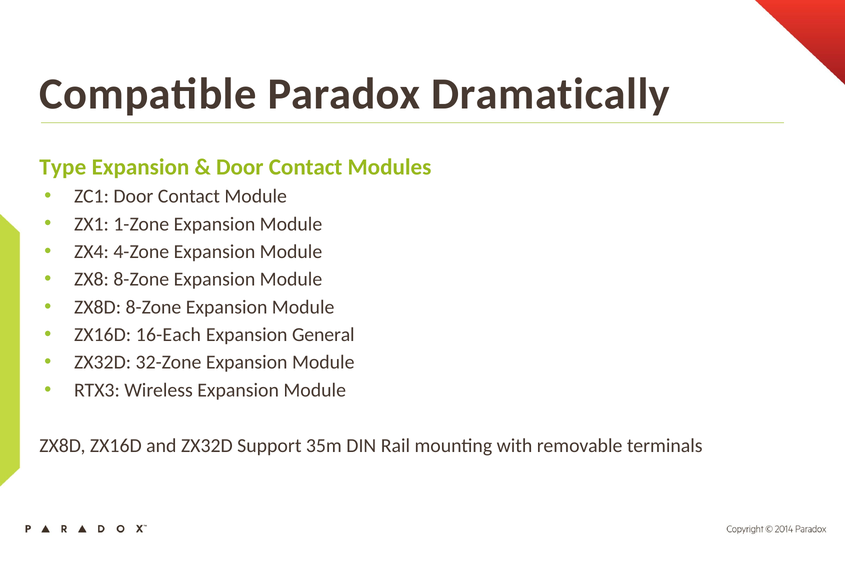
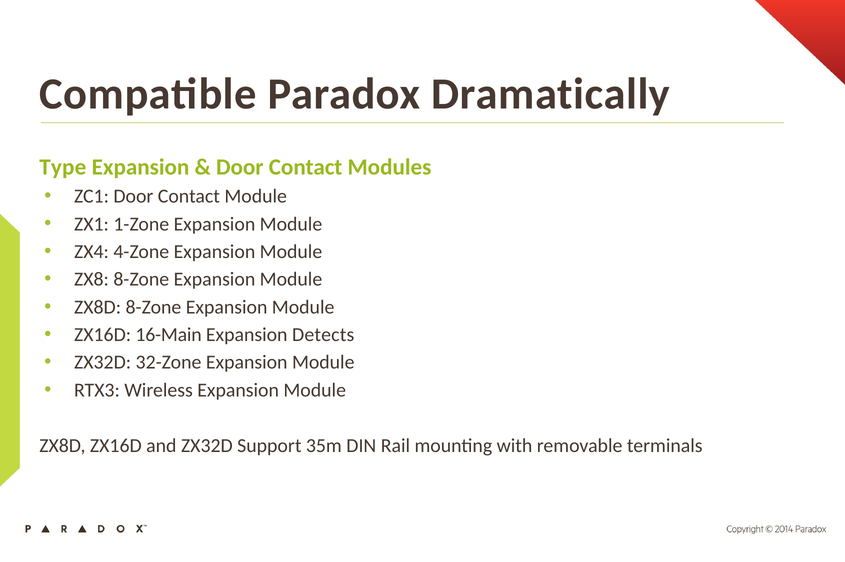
16-Each: 16-Each -> 16-Main
General: General -> Detects
